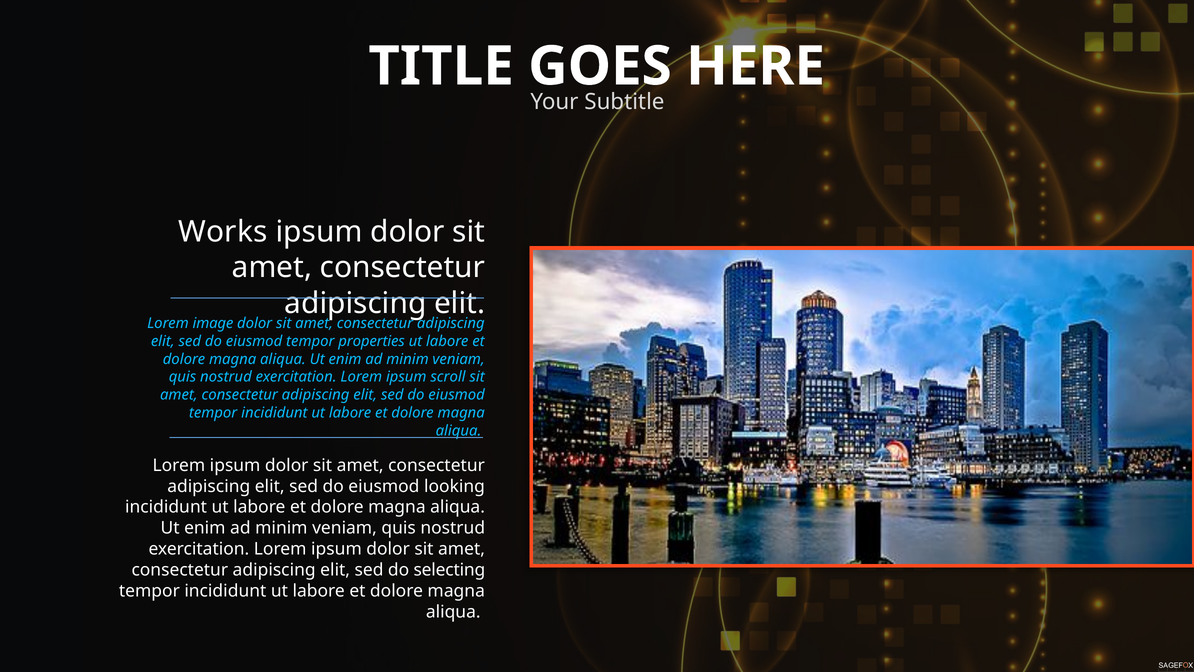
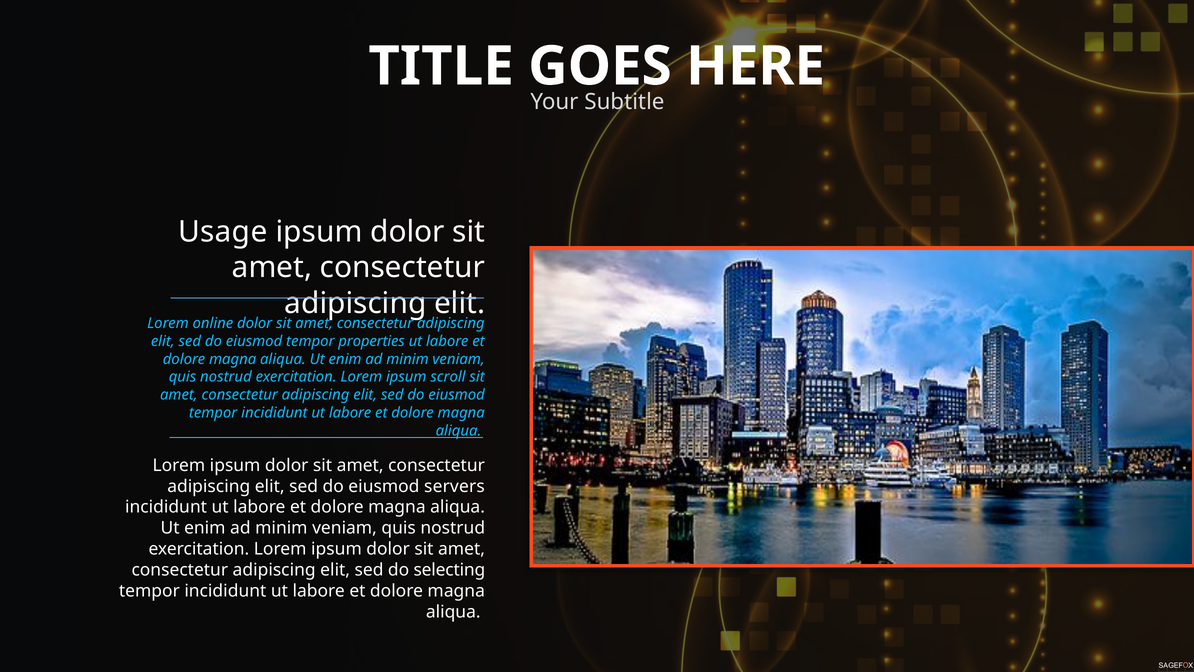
Works: Works -> Usage
image: image -> online
looking: looking -> servers
